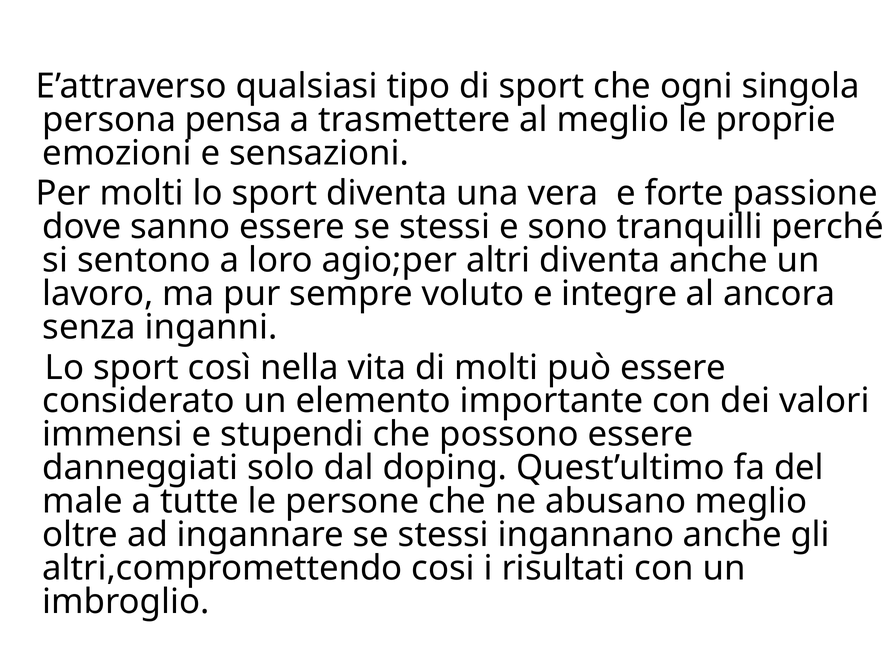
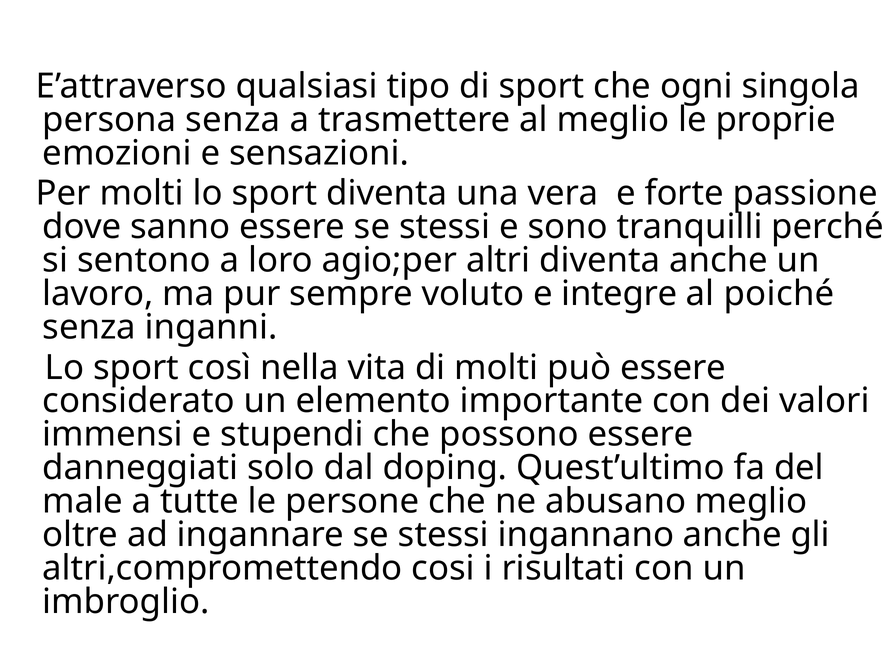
persona pensa: pensa -> senza
ancora: ancora -> poiché
